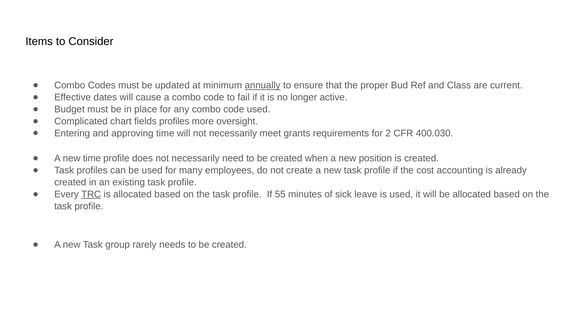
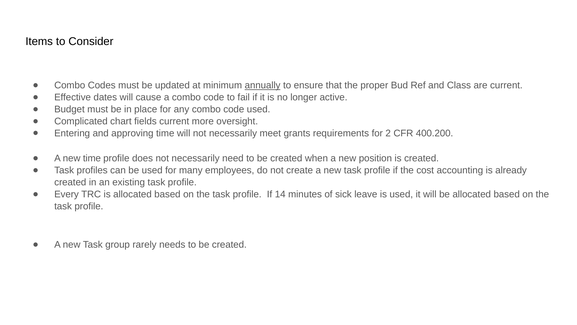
fields profiles: profiles -> current
400.030: 400.030 -> 400.200
TRC underline: present -> none
55: 55 -> 14
